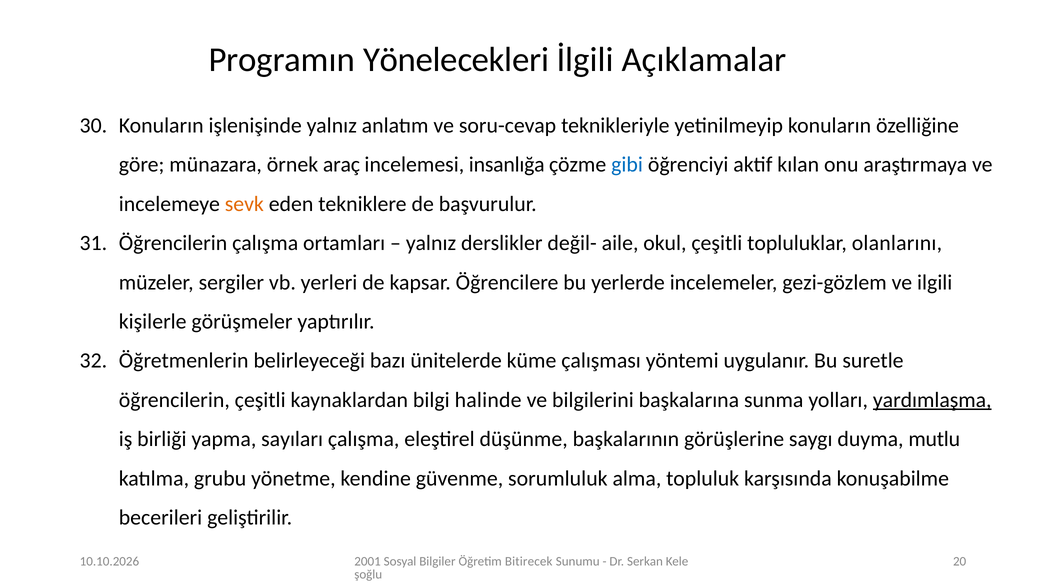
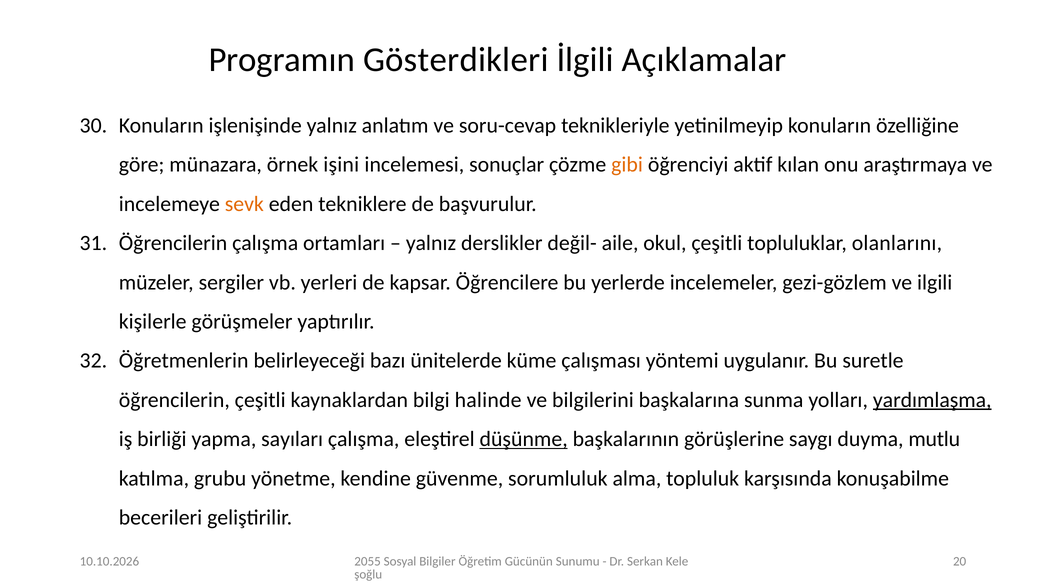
Yönelecekleri: Yönelecekleri -> Gösterdikleri
araç: araç -> işini
insanlığa: insanlığa -> sonuçlar
gibi colour: blue -> orange
düşünme underline: none -> present
2001: 2001 -> 2055
Bitirecek: Bitirecek -> Gücünün
